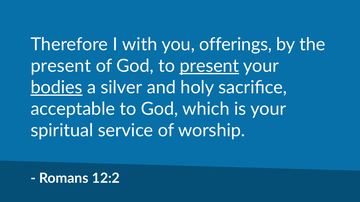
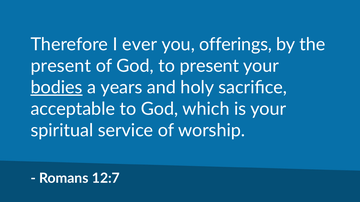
with: with -> ever
present at (209, 66) underline: present -> none
silver: silver -> years
12:2: 12:2 -> 12:7
